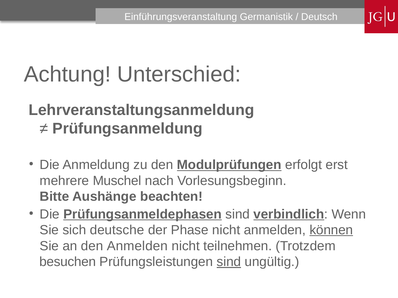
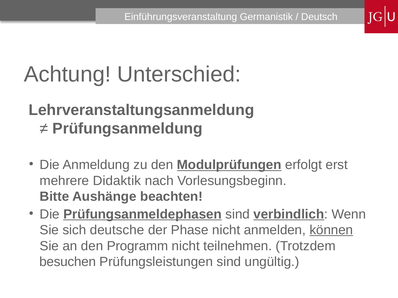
Muschel: Muschel -> Didaktik
den Anmelden: Anmelden -> Programm
sind at (229, 262) underline: present -> none
